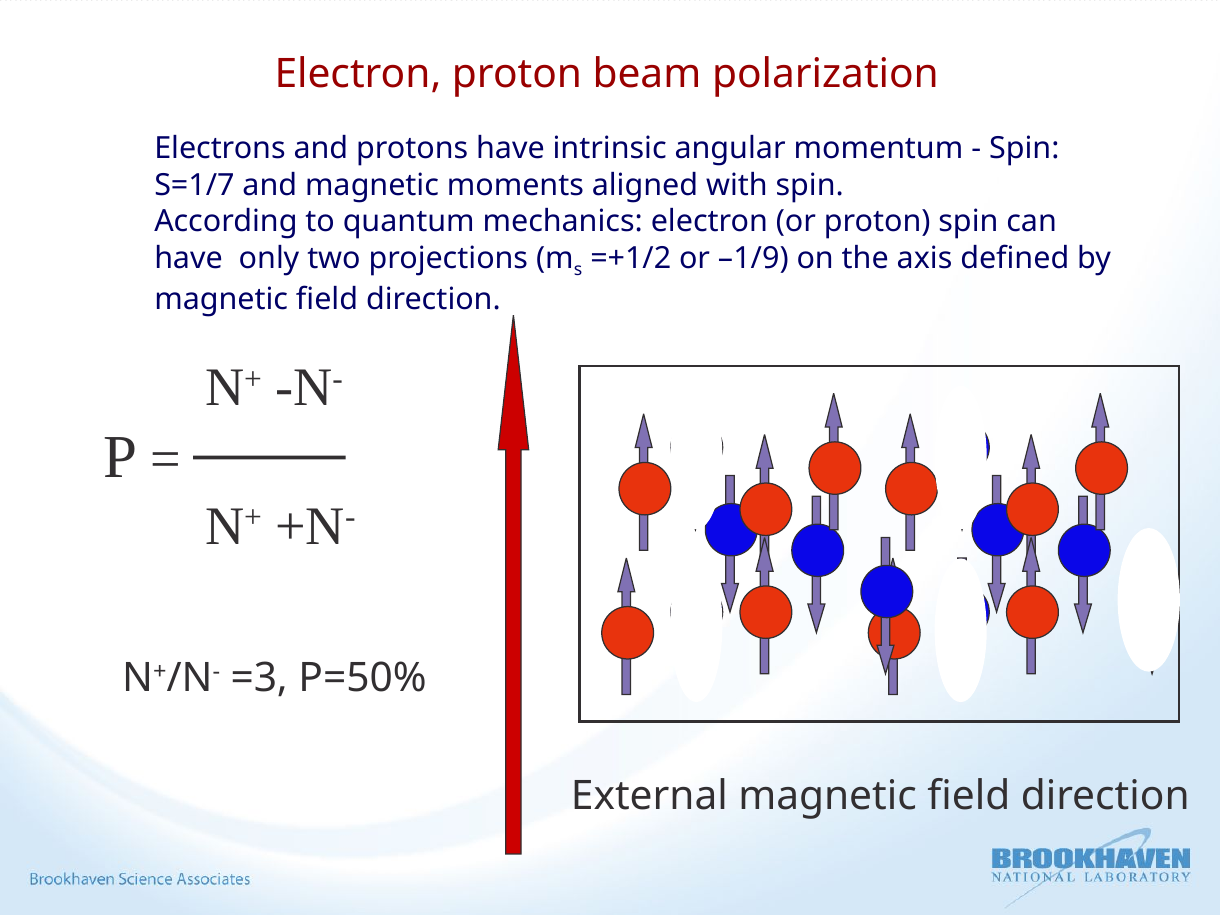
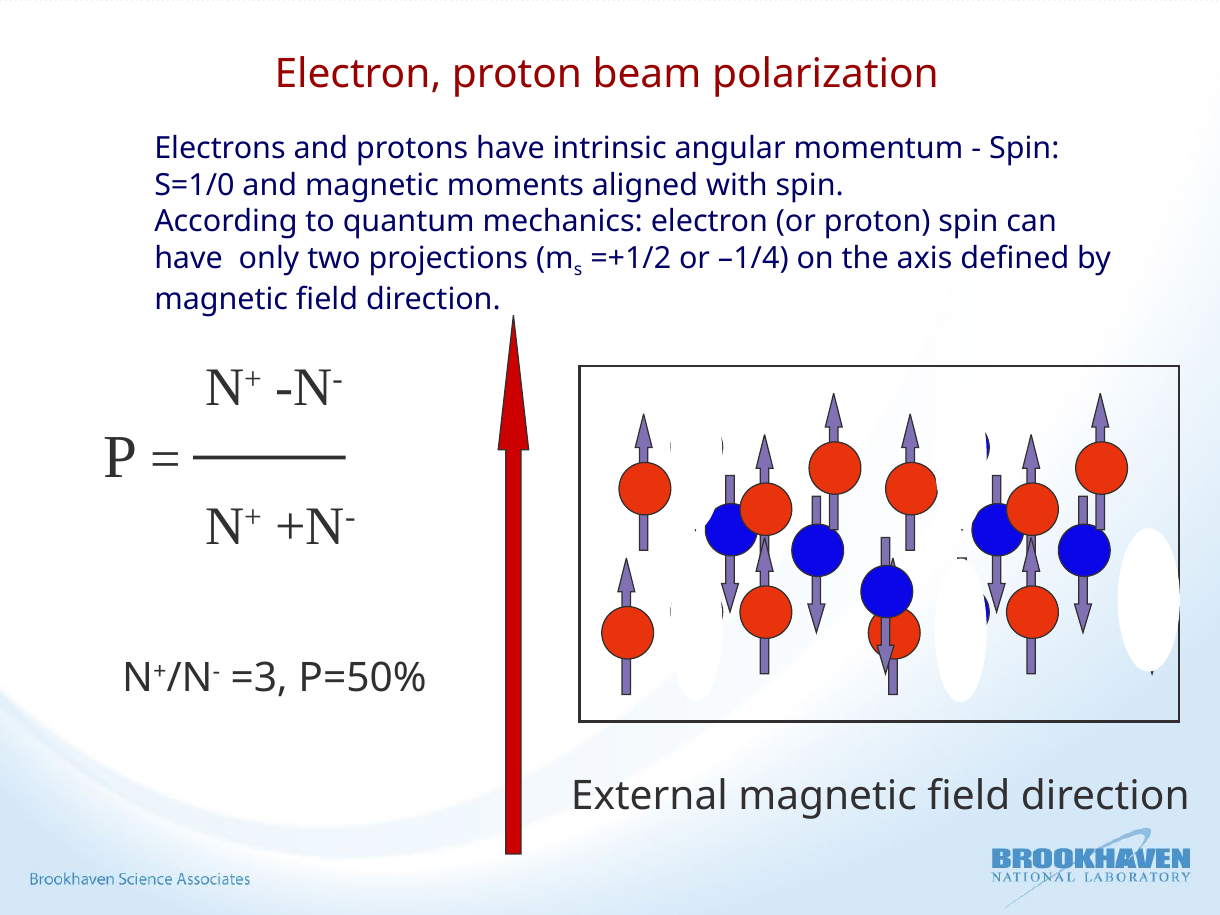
S=1/7: S=1/7 -> S=1/0
–1/9: –1/9 -> –1/4
